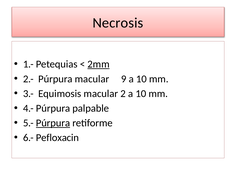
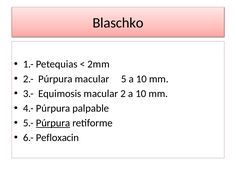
Necrosis: Necrosis -> Blaschko
2mm underline: present -> none
9: 9 -> 5
